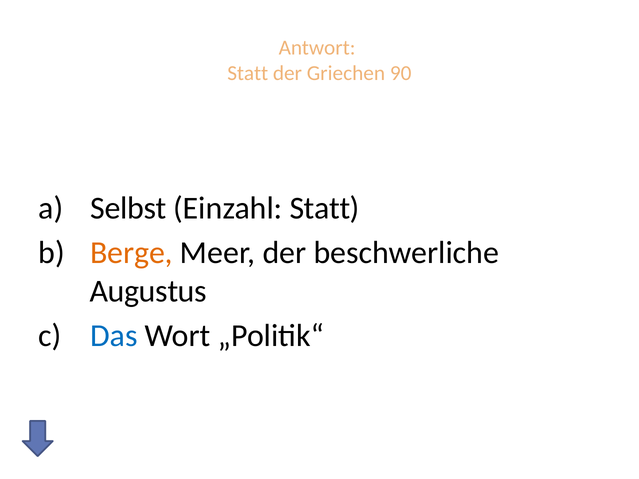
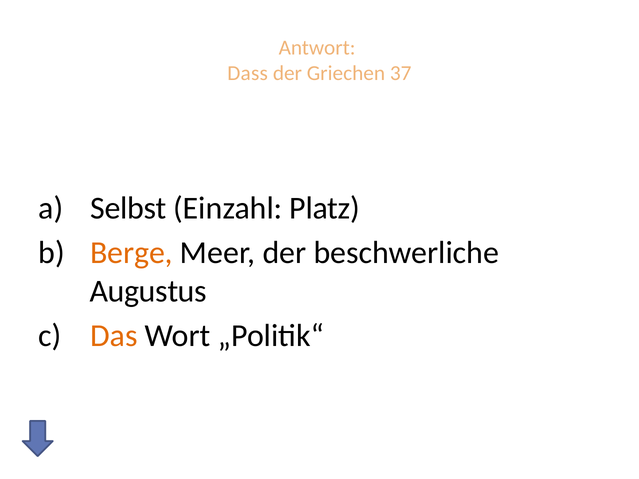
Statt at (248, 73): Statt -> Dass
90: 90 -> 37
Einzahl Statt: Statt -> Platz
Das colour: blue -> orange
